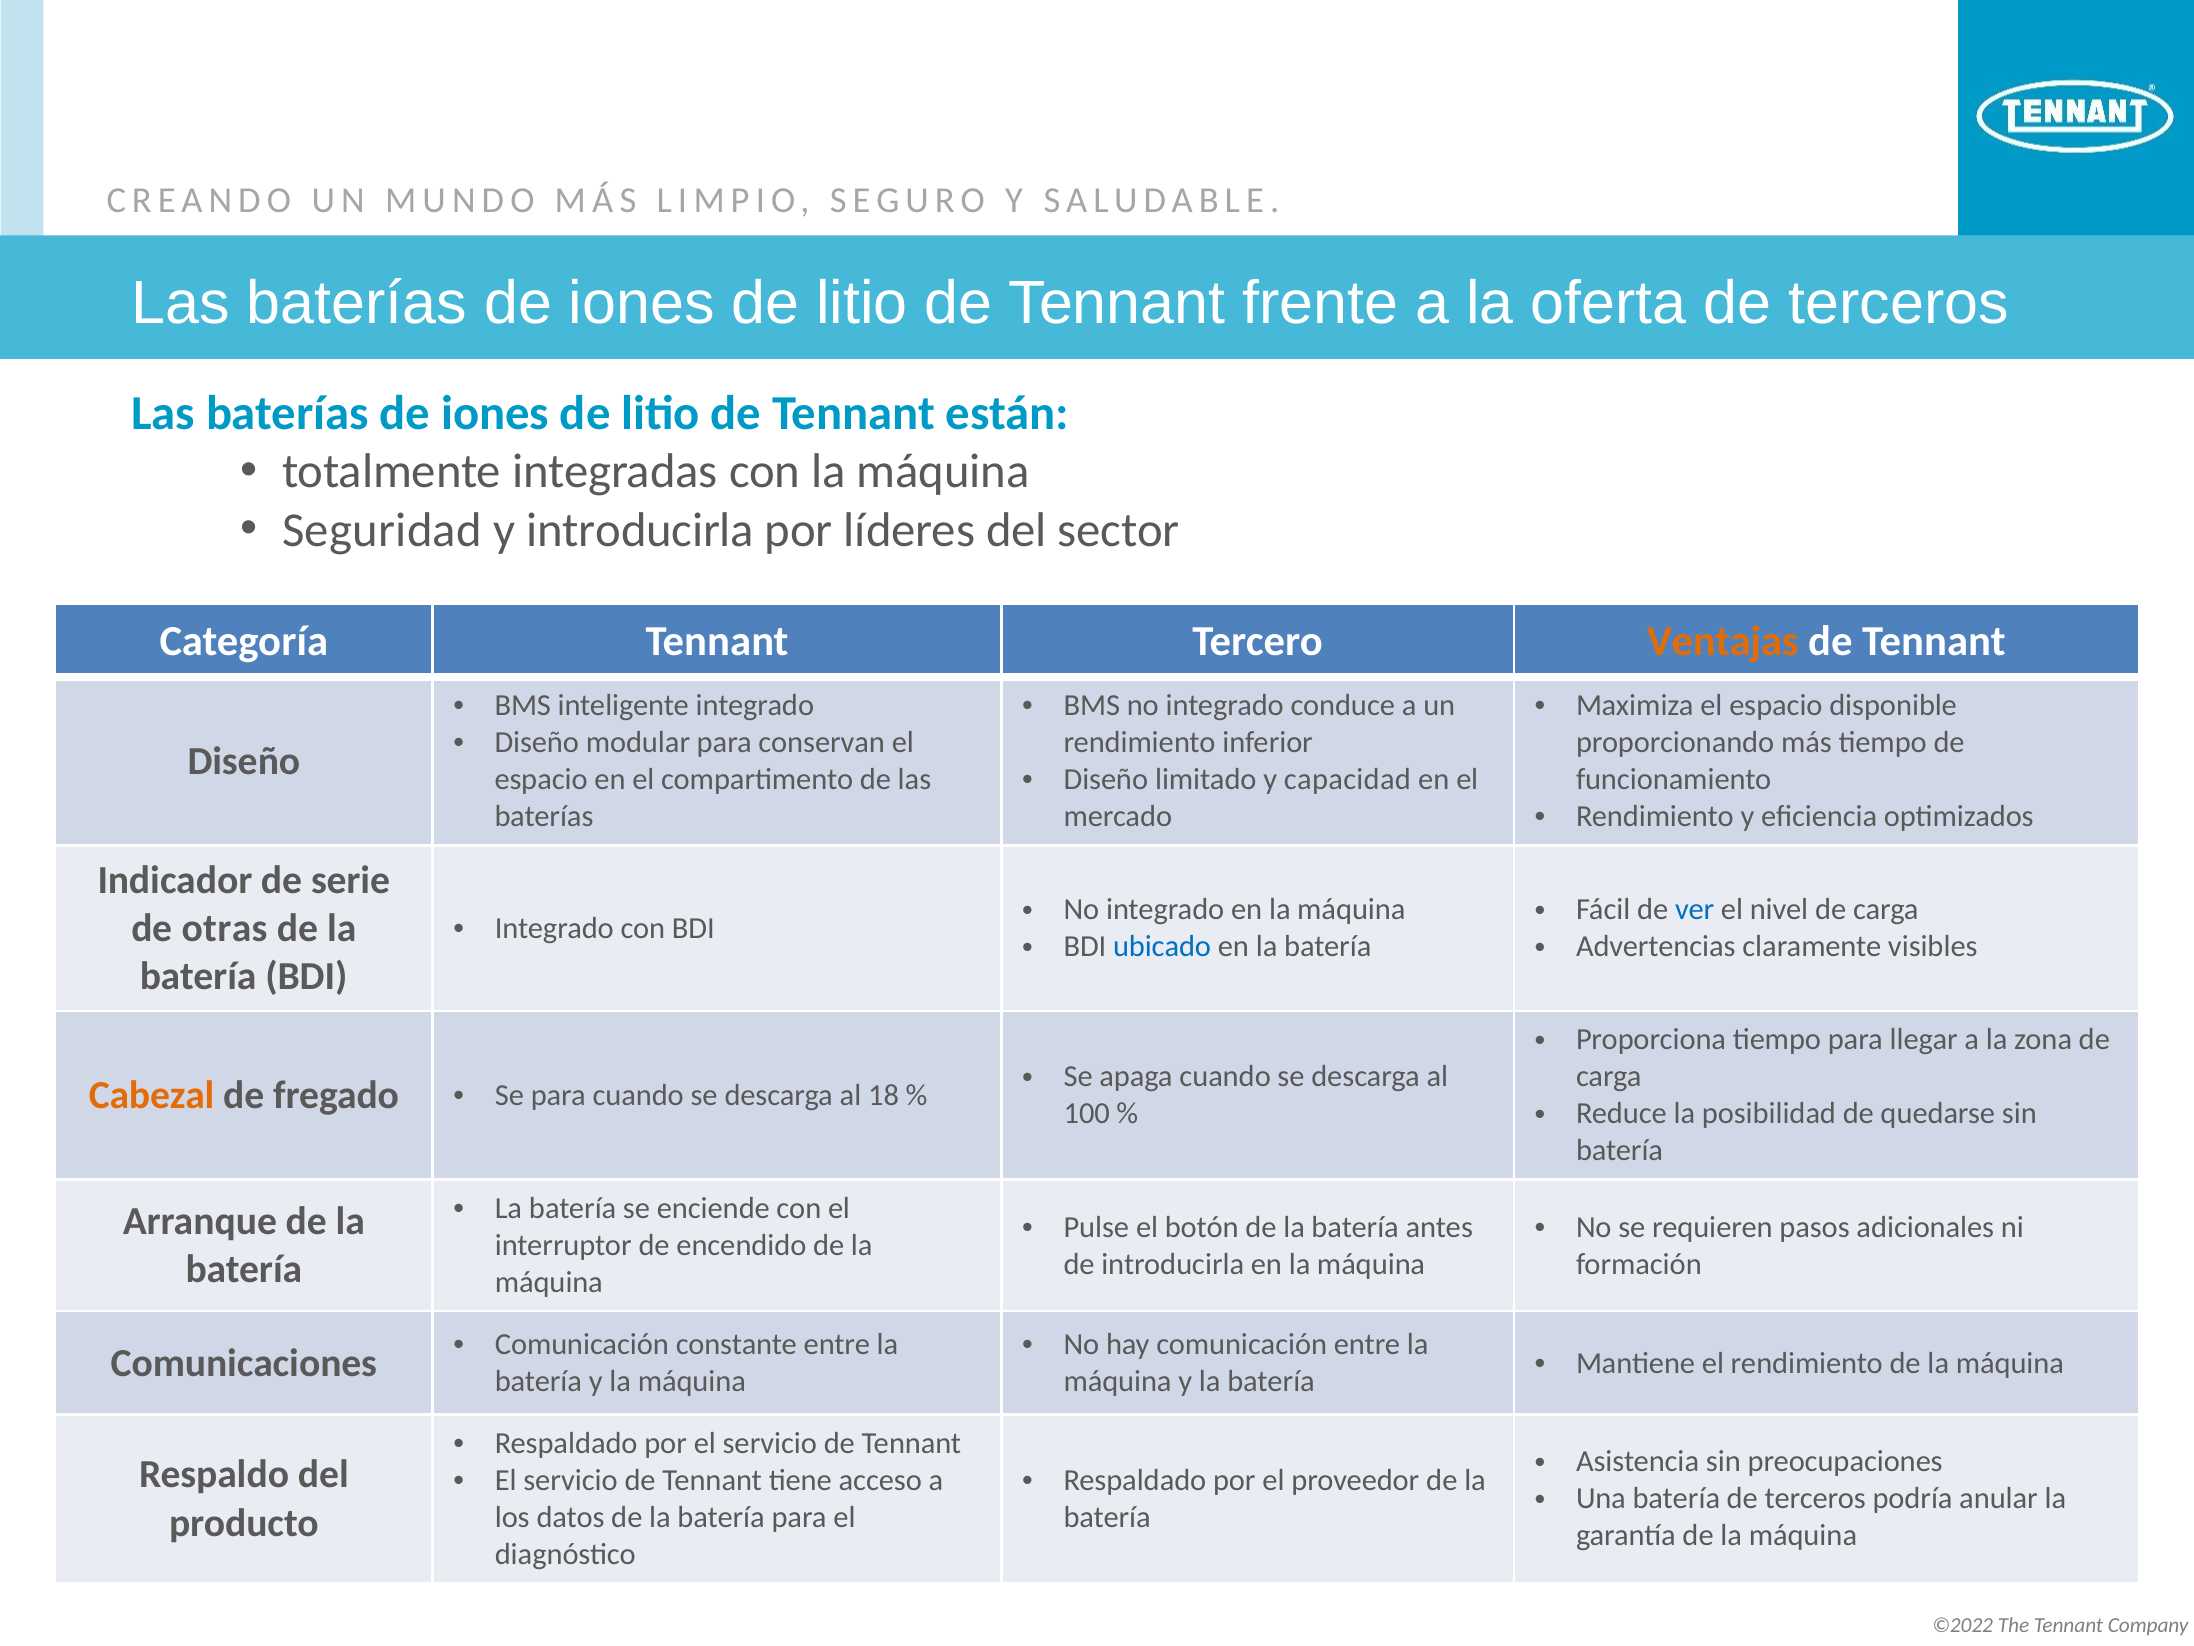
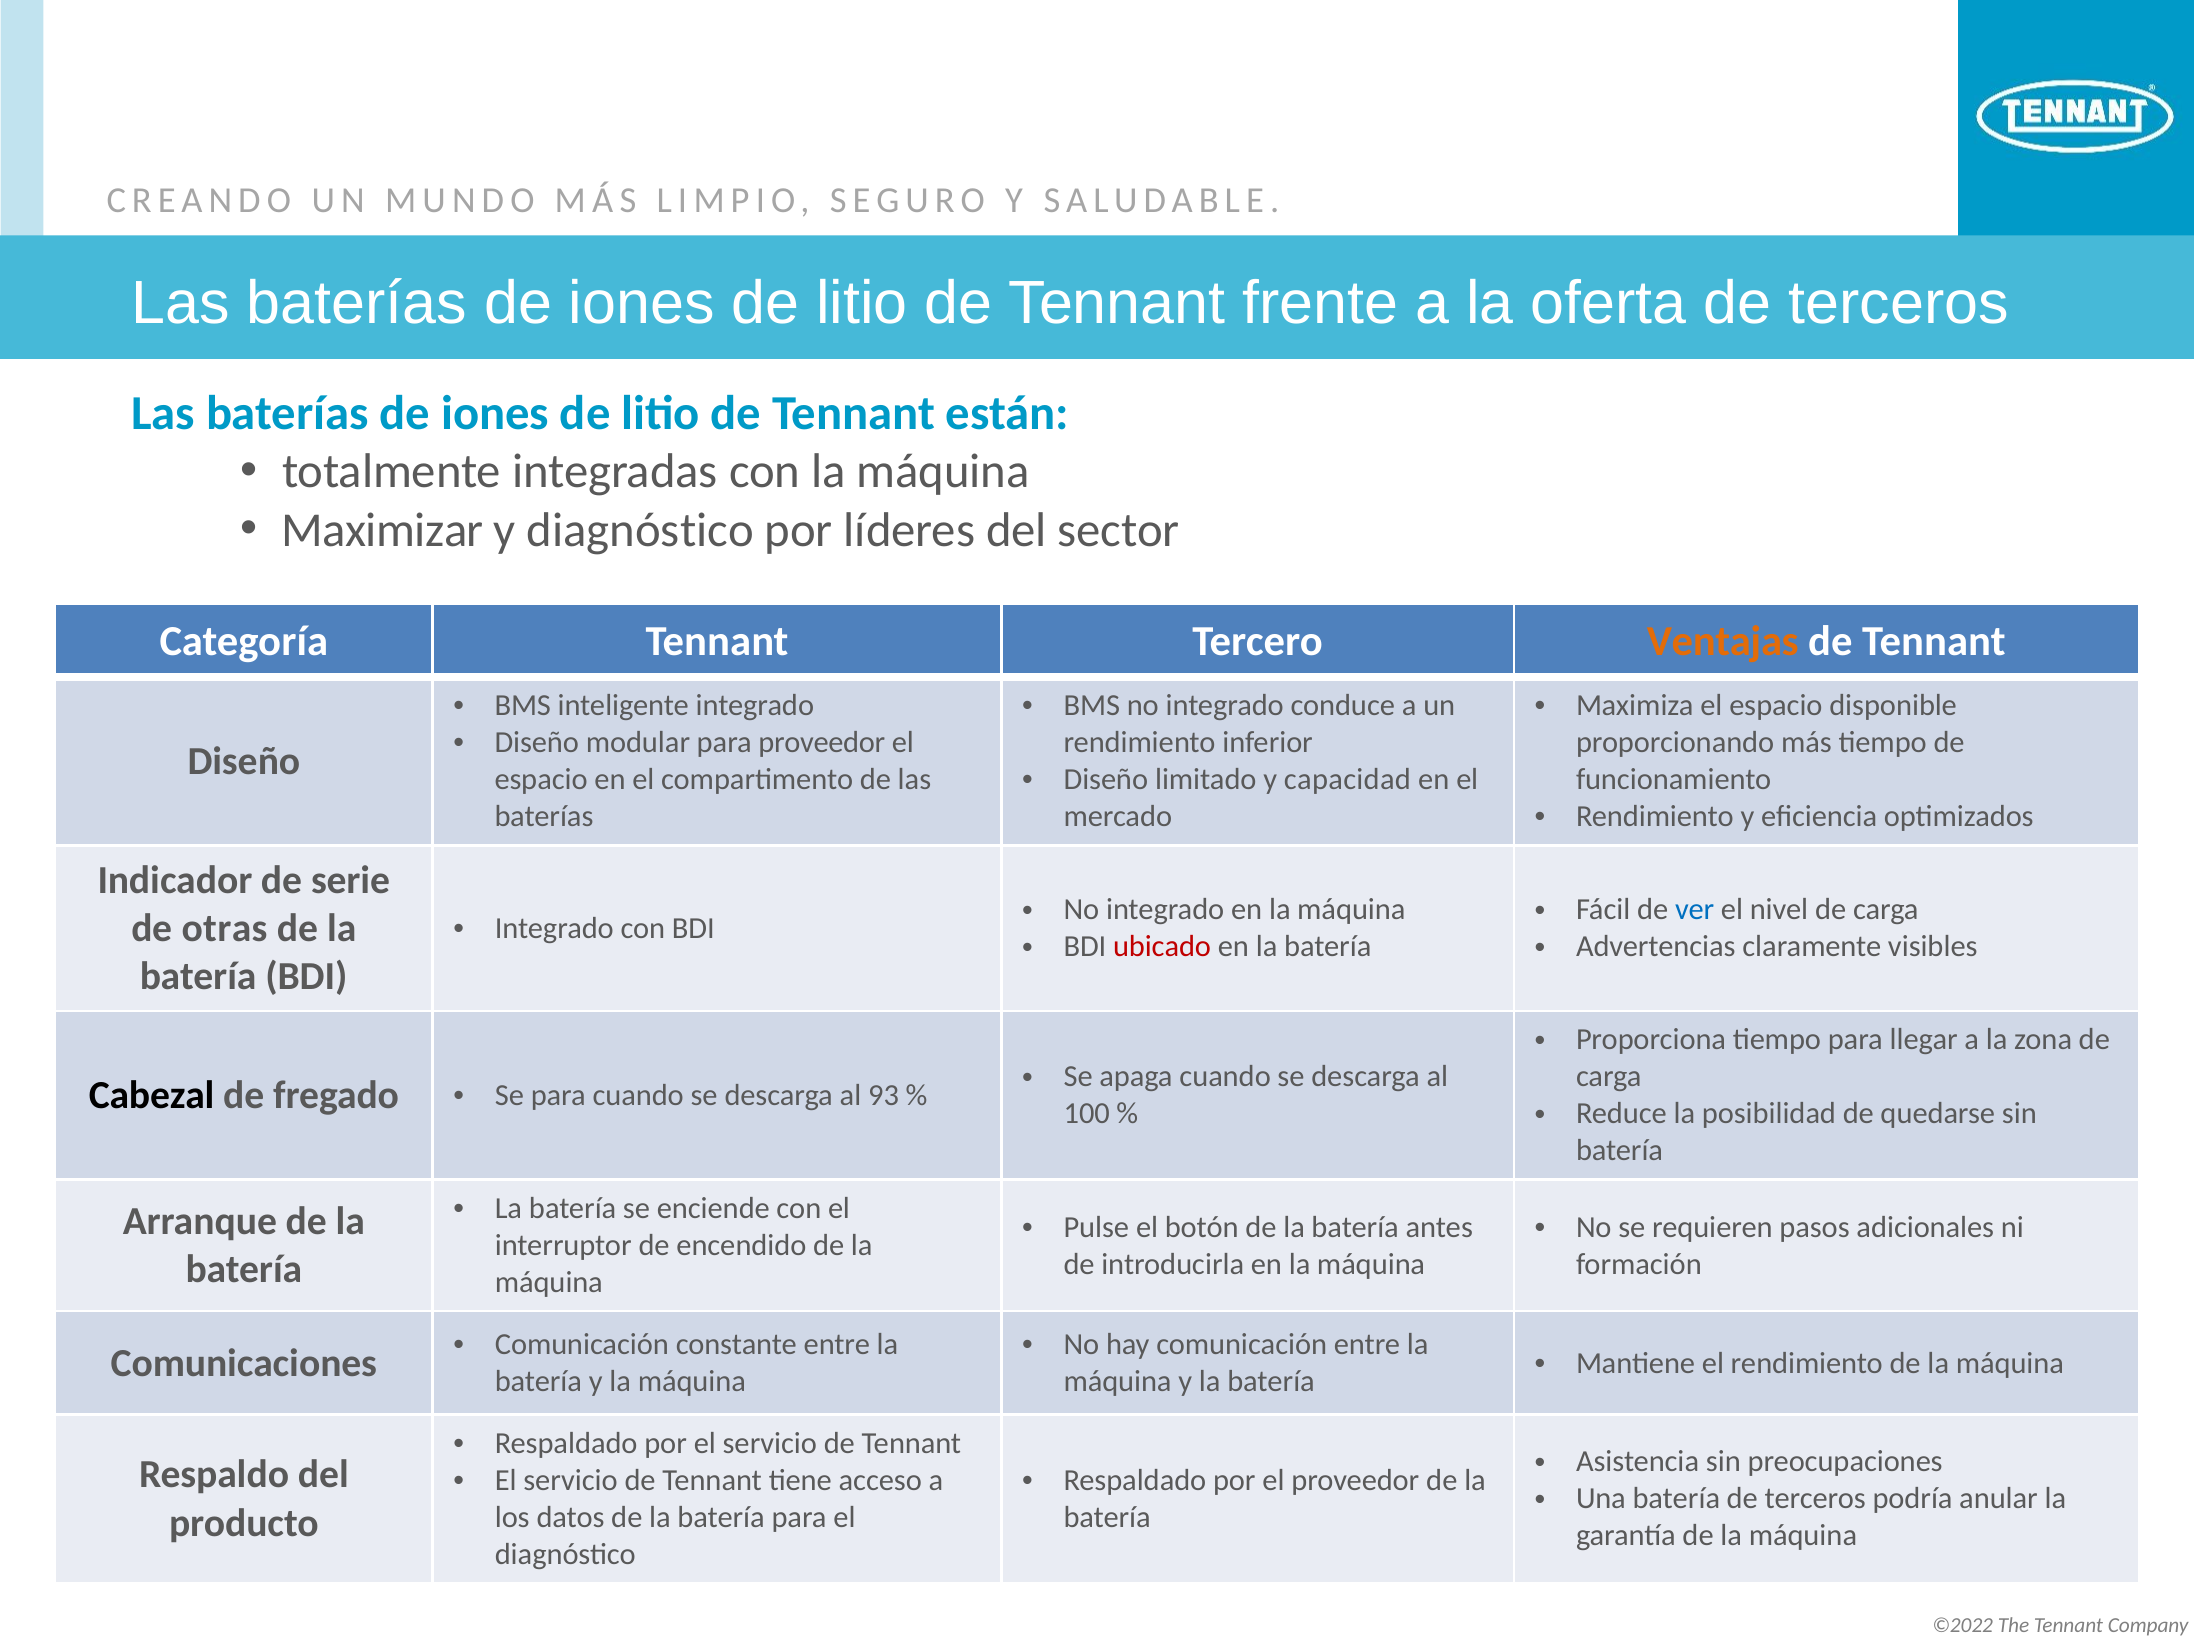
Seguridad: Seguridad -> Maximizar
y introducirla: introducirla -> diagnóstico
para conservan: conservan -> proveedor
ubicado colour: blue -> red
Cabezal colour: orange -> black
18: 18 -> 93
